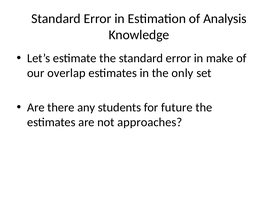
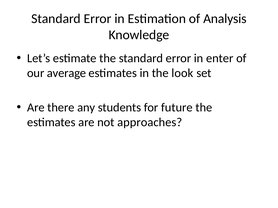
make: make -> enter
overlap: overlap -> average
only: only -> look
